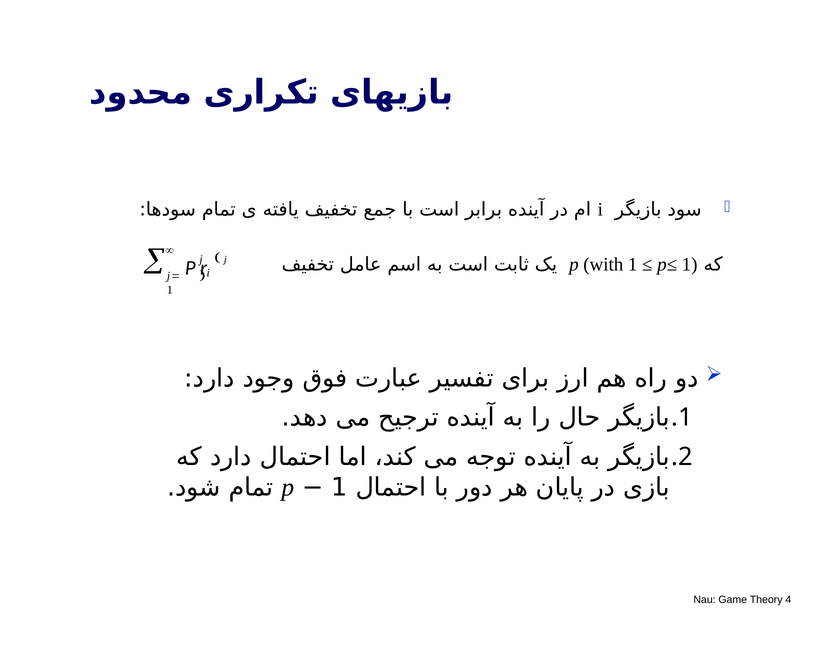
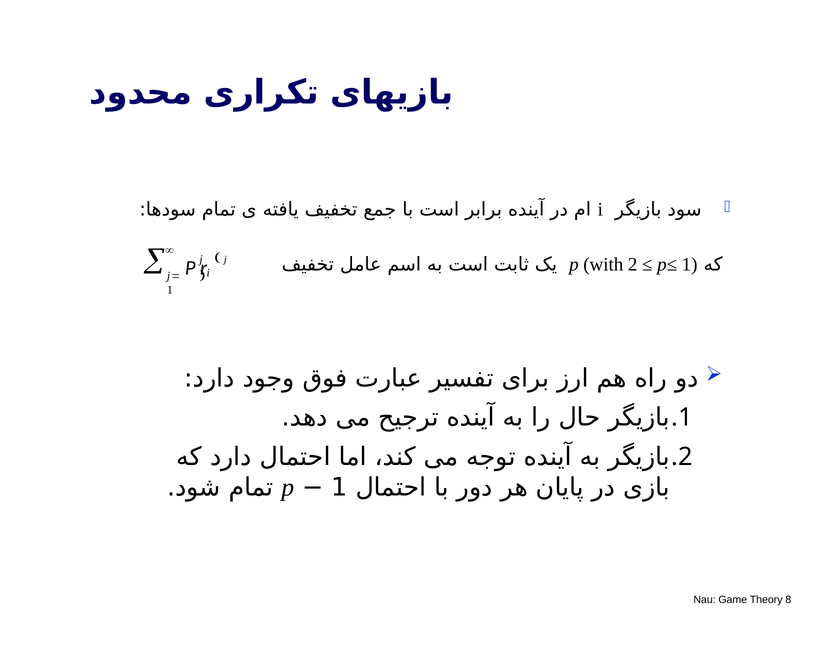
with 1: 1 -> 2
4: 4 -> 8
